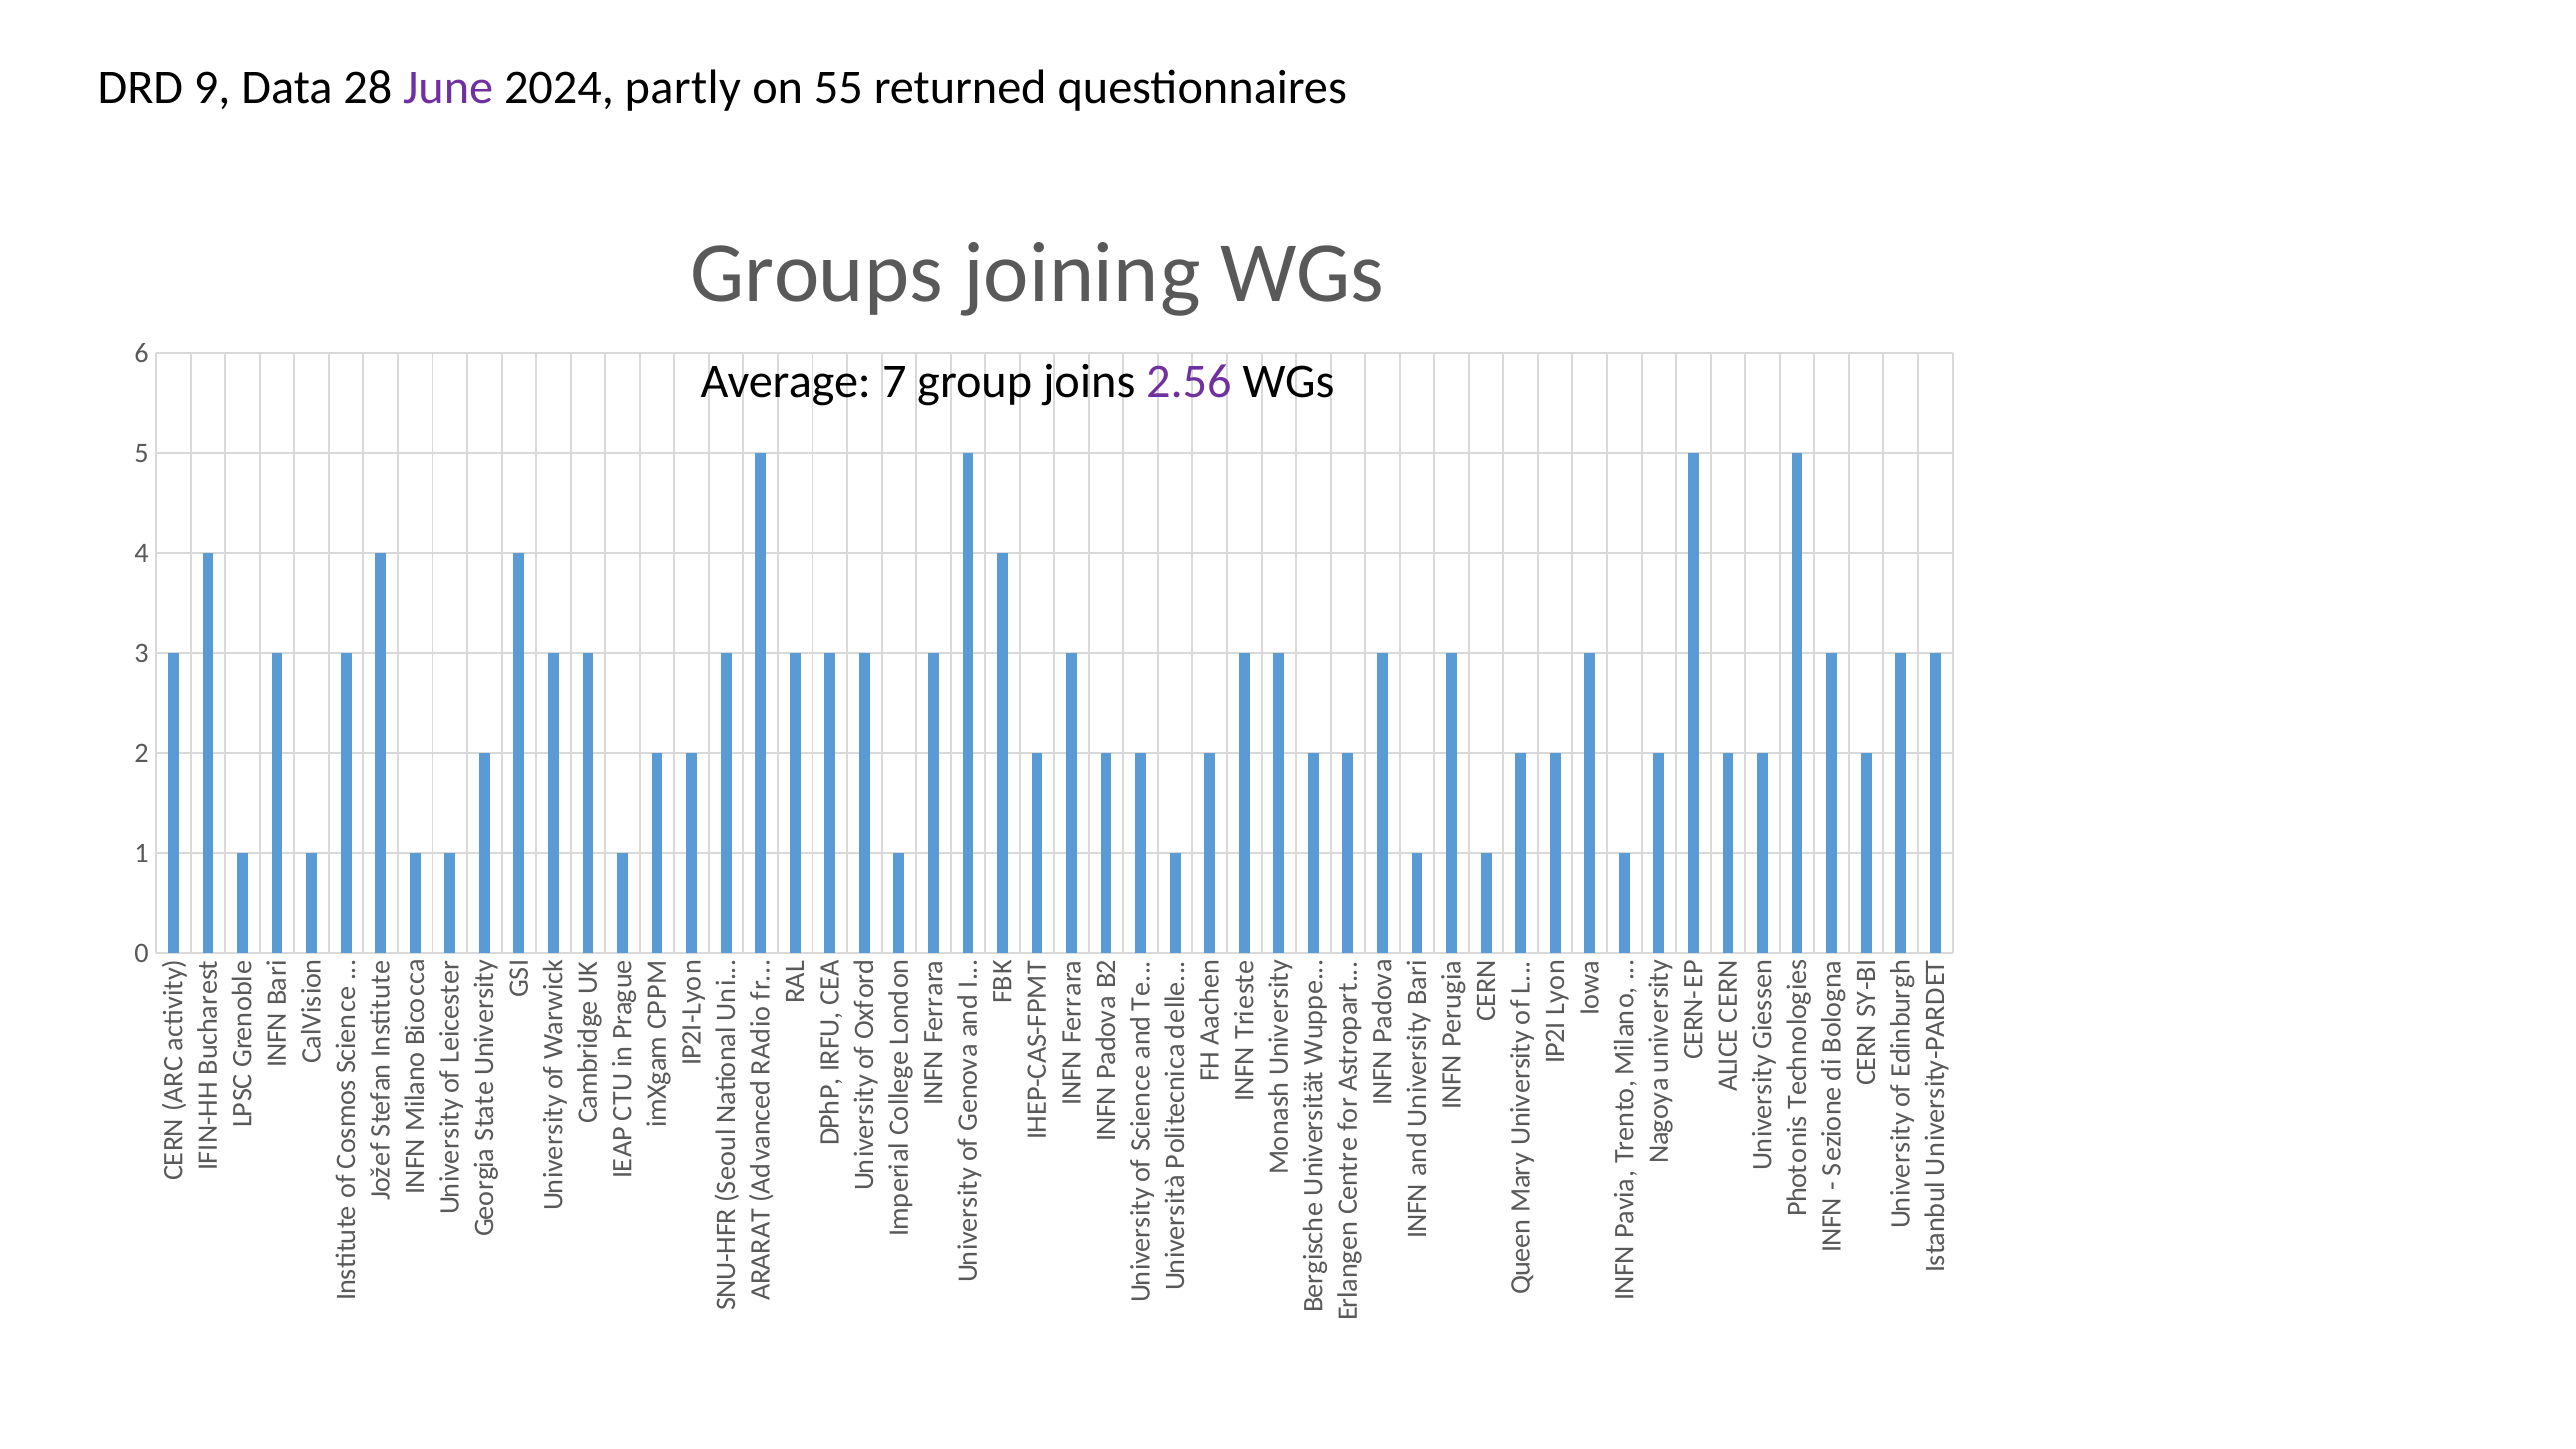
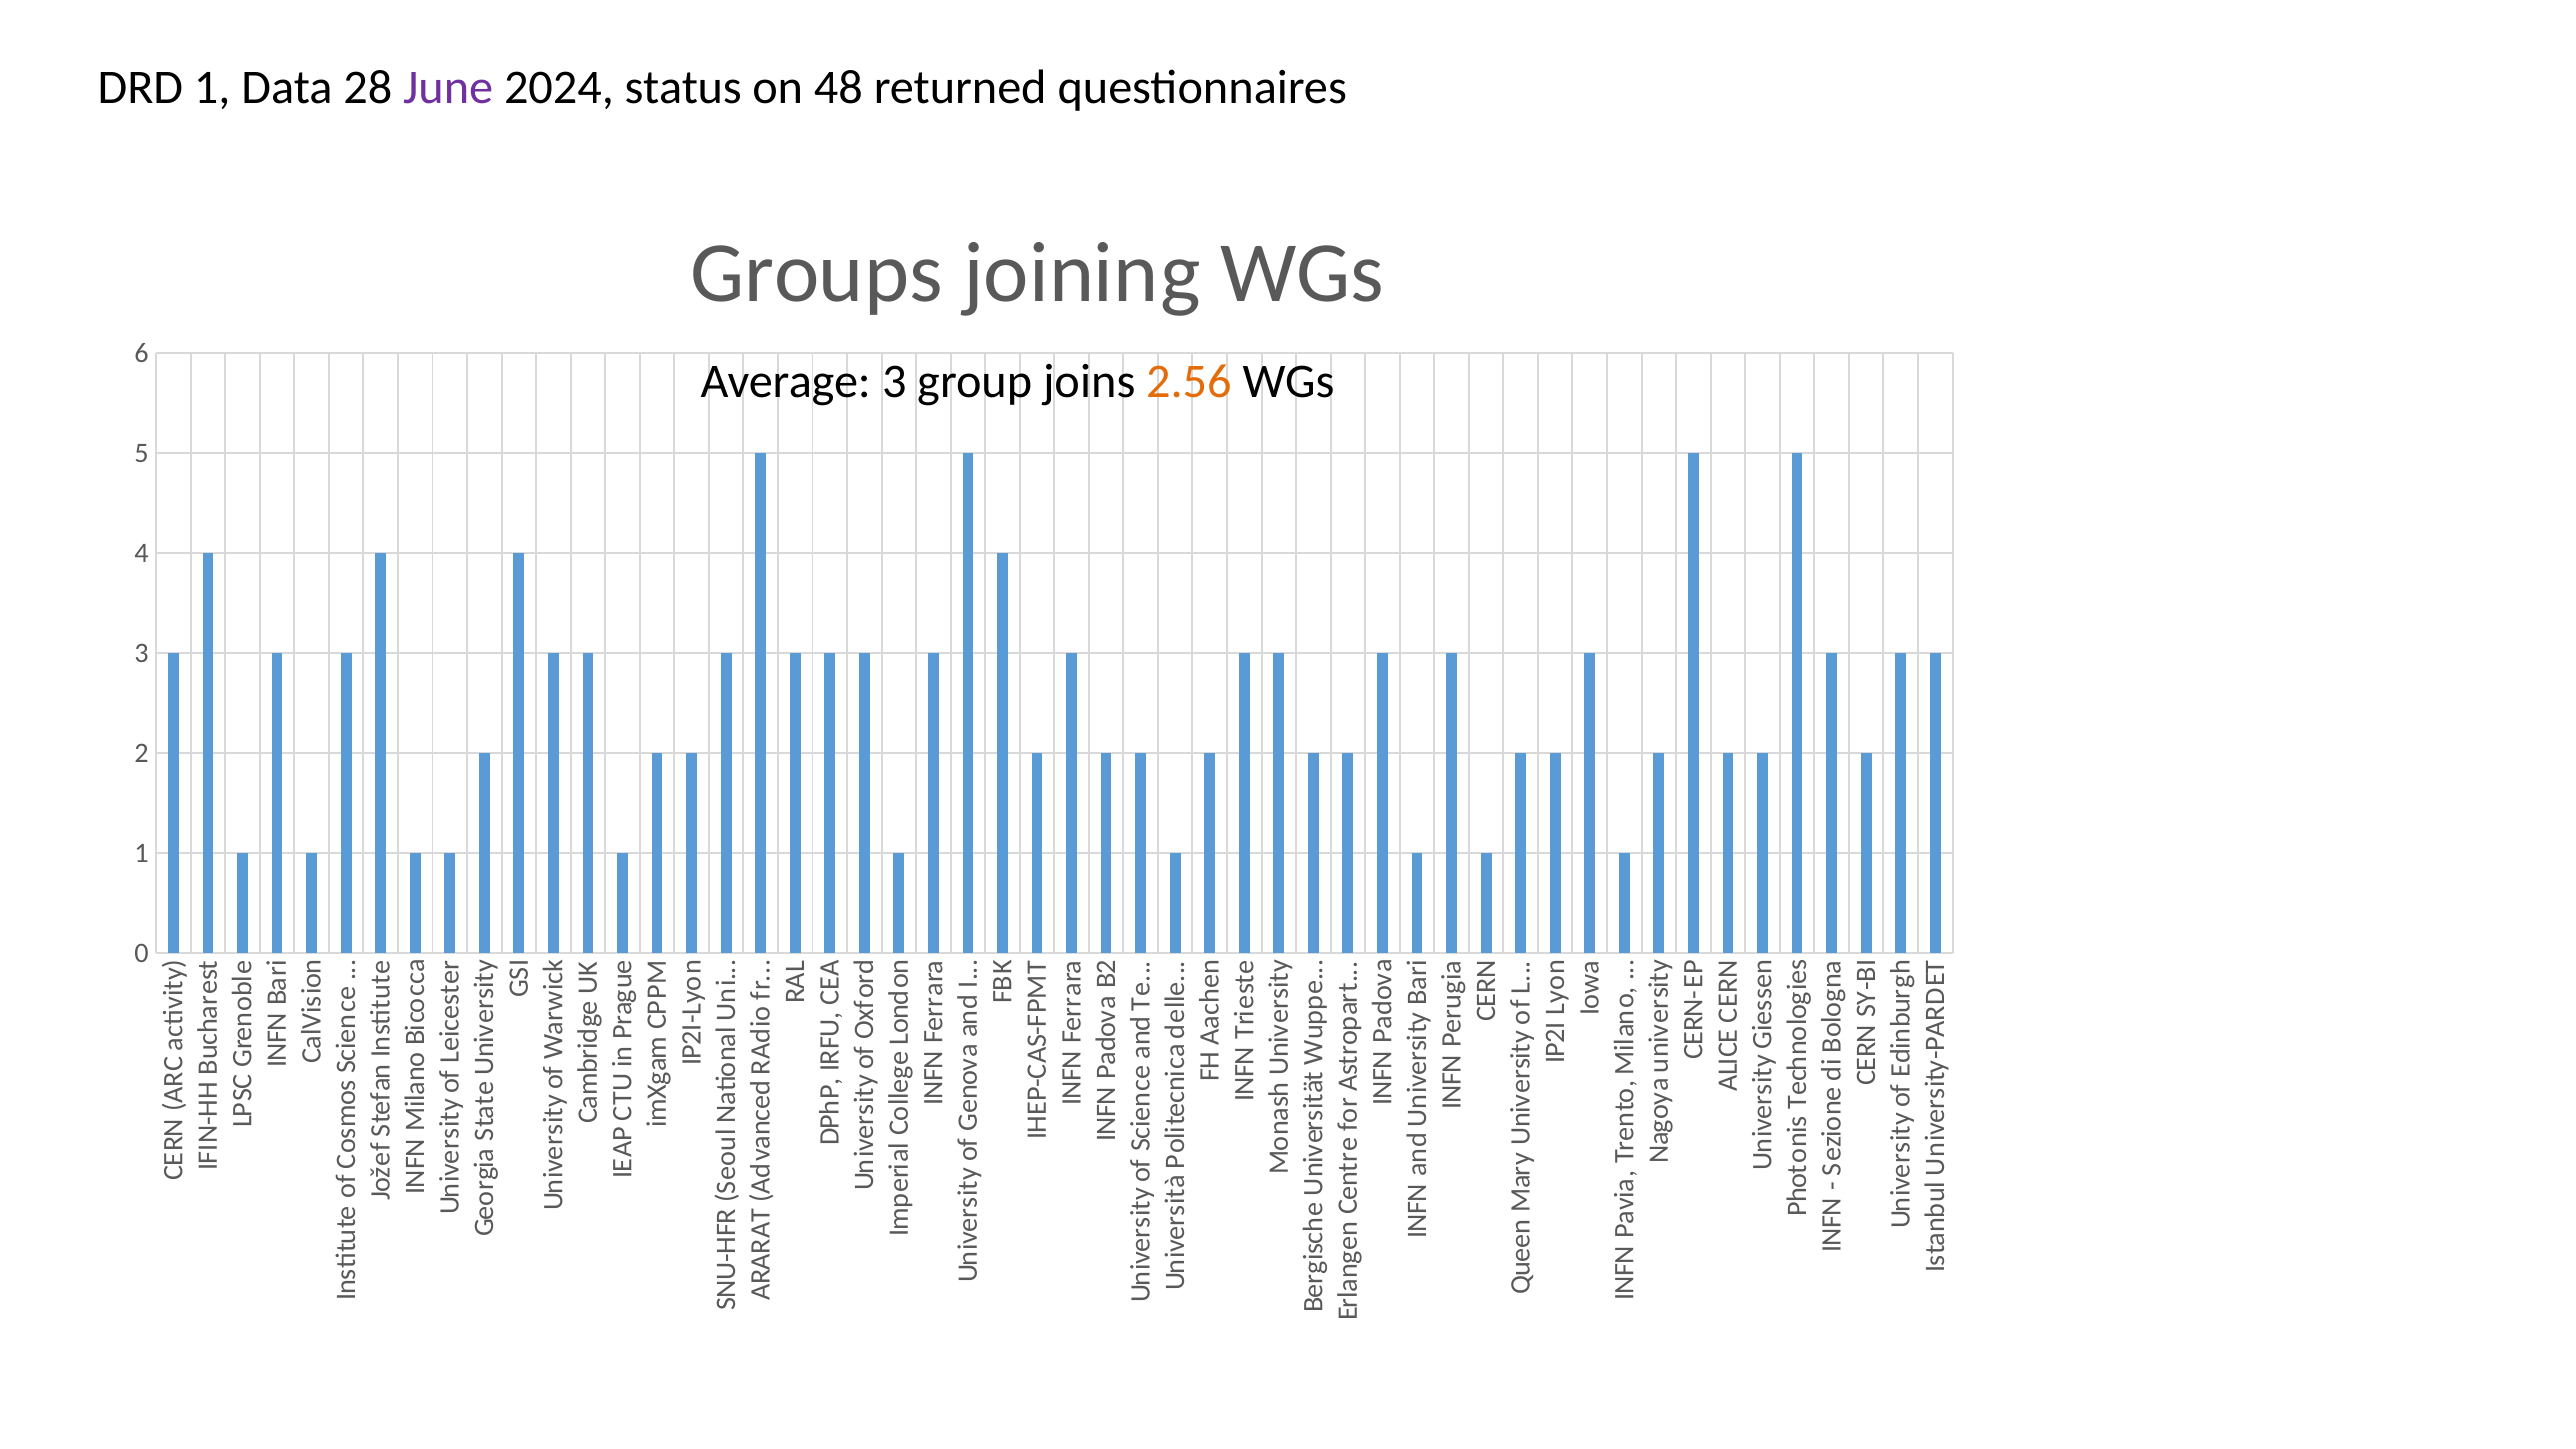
DRD 9: 9 -> 1
partly: partly -> status
55: 55 -> 48
Average 7: 7 -> 3
2.56 colour: purple -> orange
